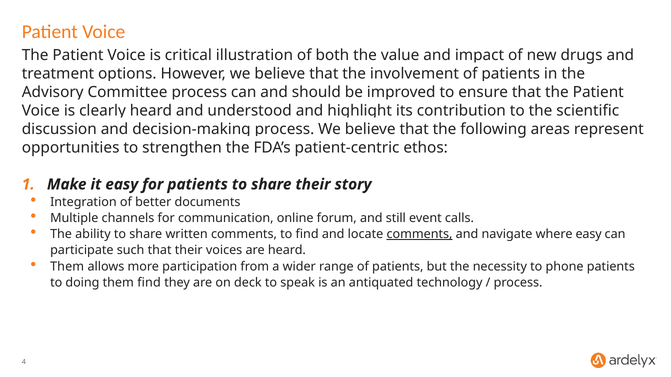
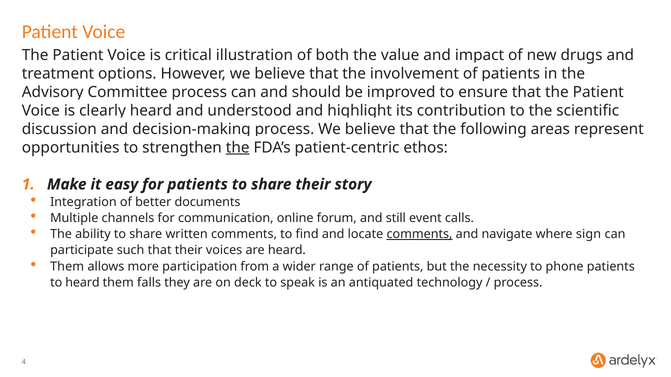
the at (238, 148) underline: none -> present
where easy: easy -> sign
to doing: doing -> heard
them find: find -> falls
